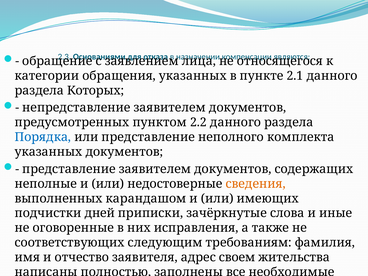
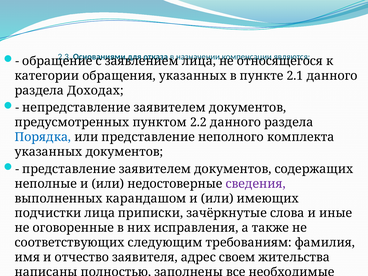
раздела Которых: Которых -> Доходах
сведения colour: orange -> purple
подчистки дней: дней -> лица
